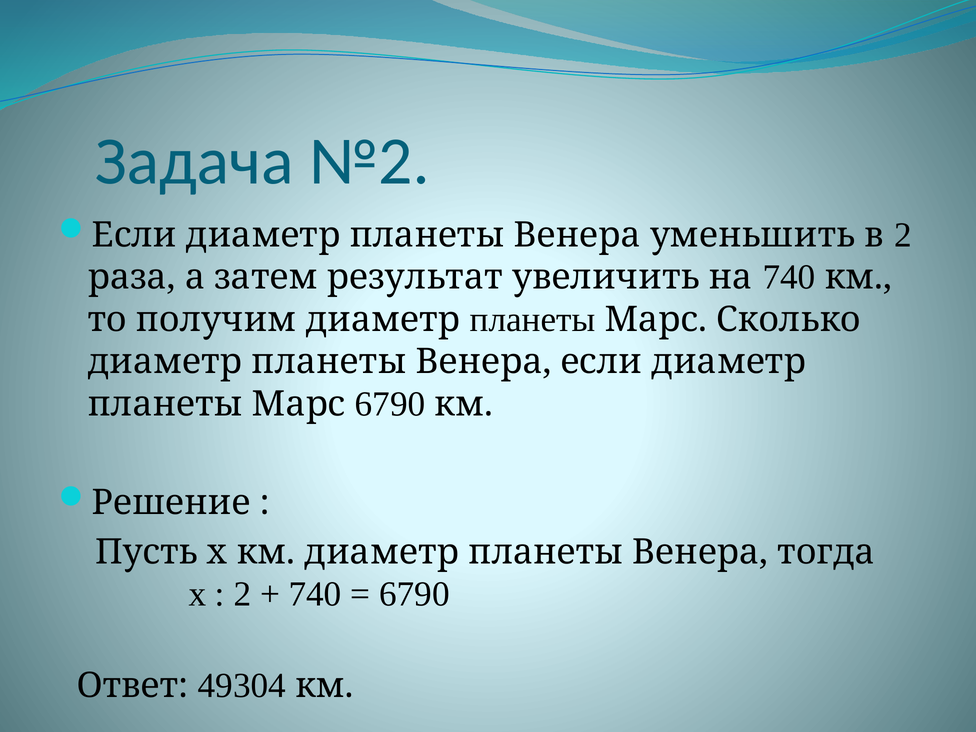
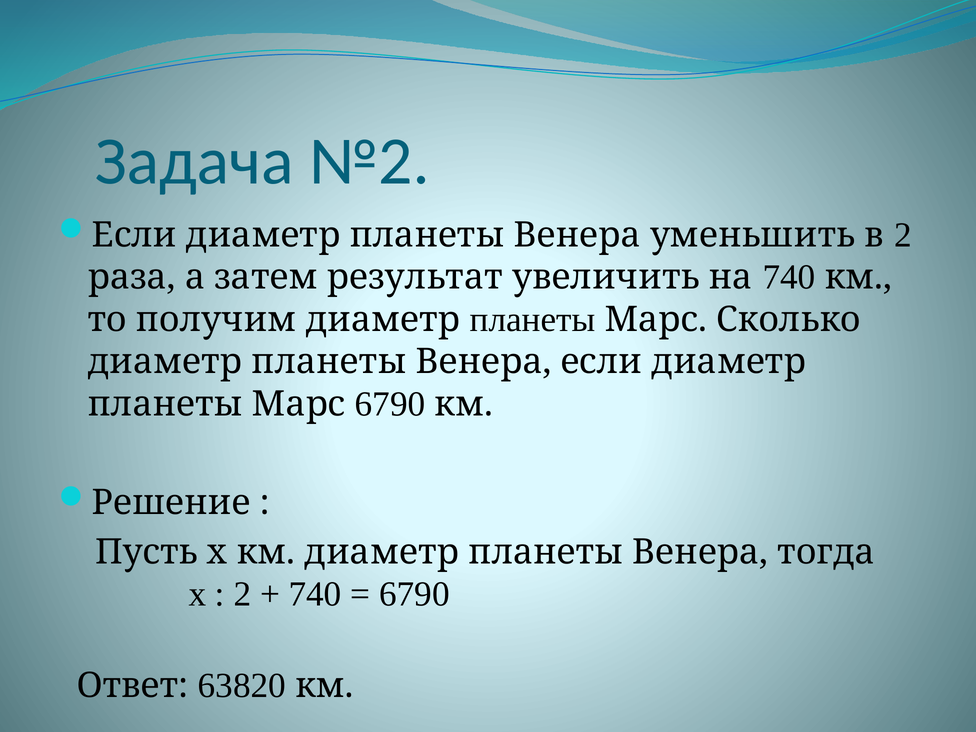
49304: 49304 -> 63820
